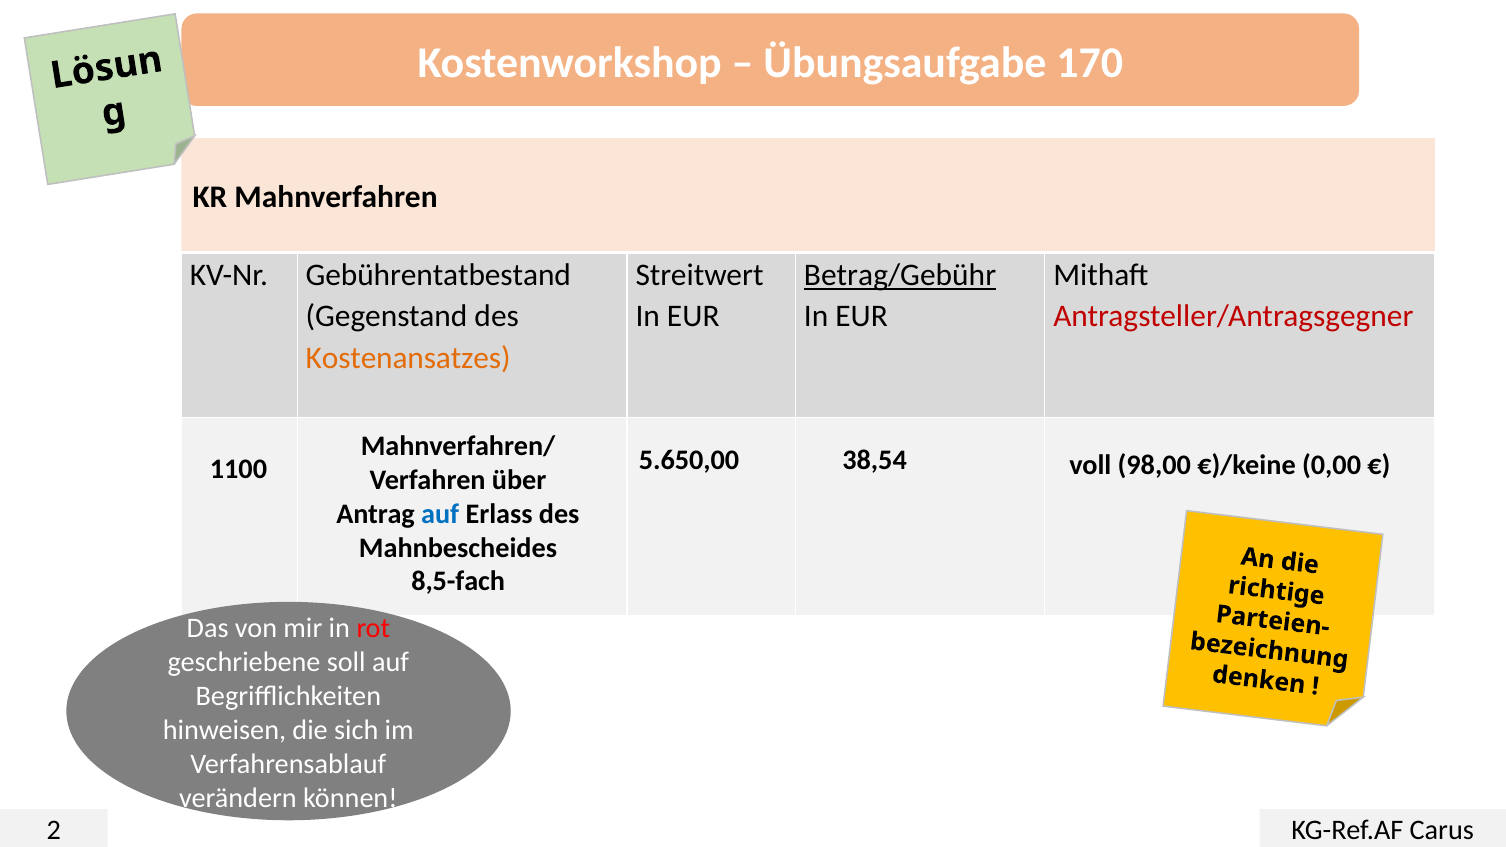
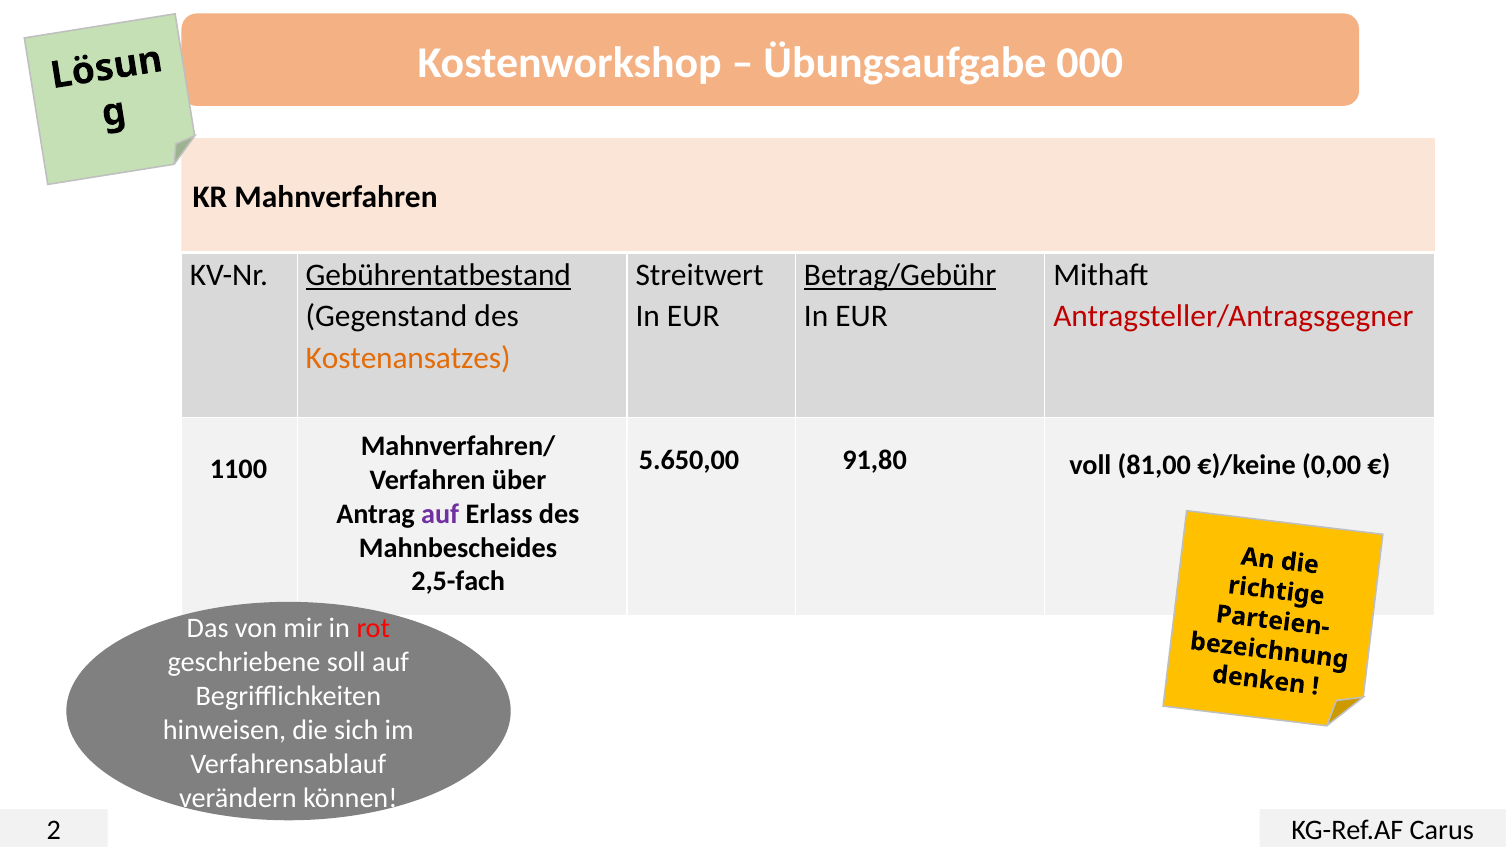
170: 170 -> 000
Gebührentatbestand underline: none -> present
38,54: 38,54 -> 91,80
98,00: 98,00 -> 81,00
auf at (440, 514) colour: blue -> purple
8,5-fach: 8,5-fach -> 2,5-fach
